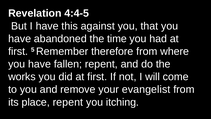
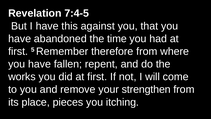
4:4-5: 4:4-5 -> 7:4-5
evangelist: evangelist -> strengthen
place repent: repent -> pieces
